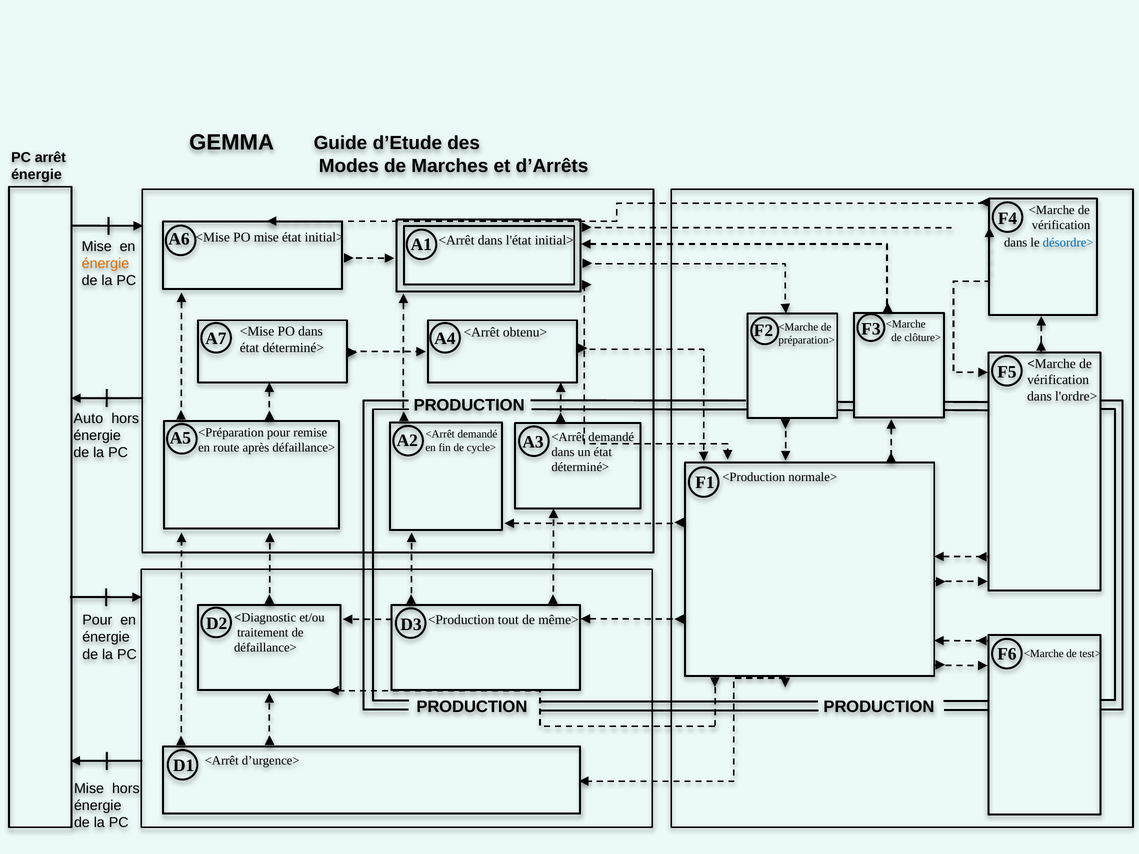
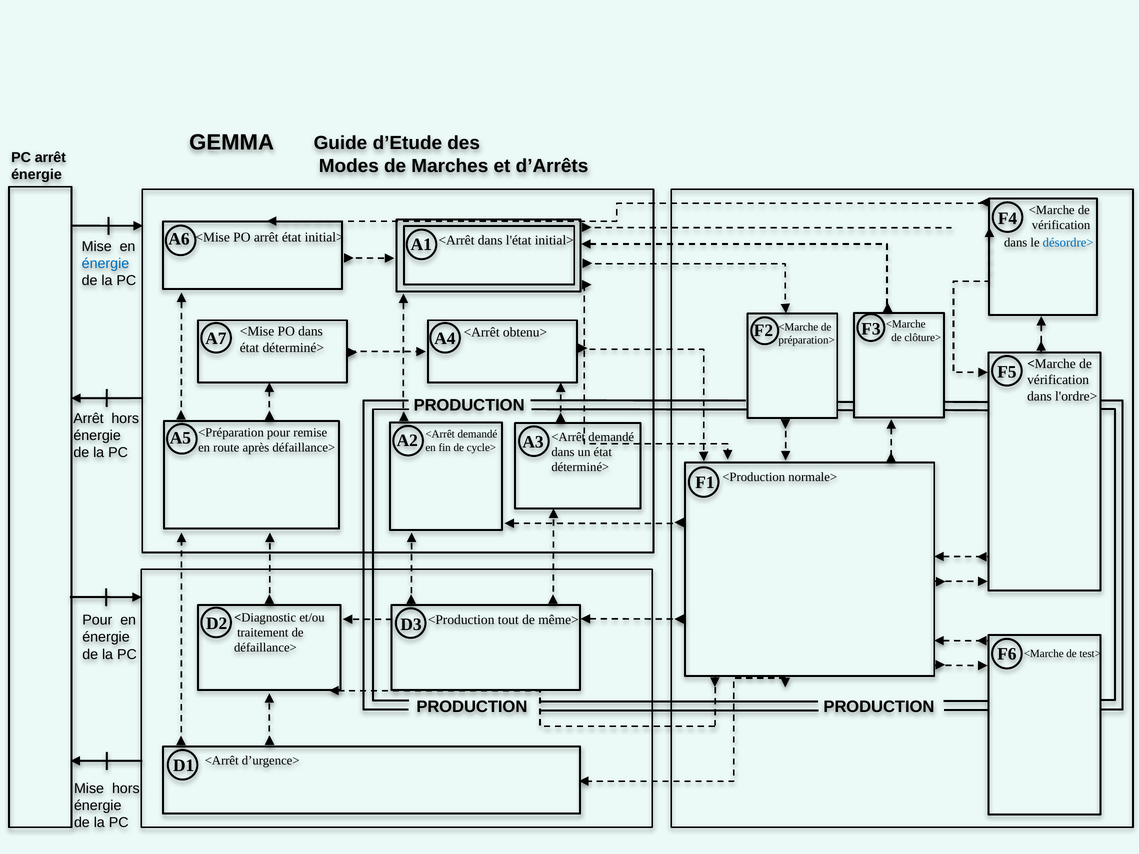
PO mise: mise -> arrêt
énergie at (105, 264) colour: orange -> blue
Auto at (88, 419): Auto -> Arrêt
